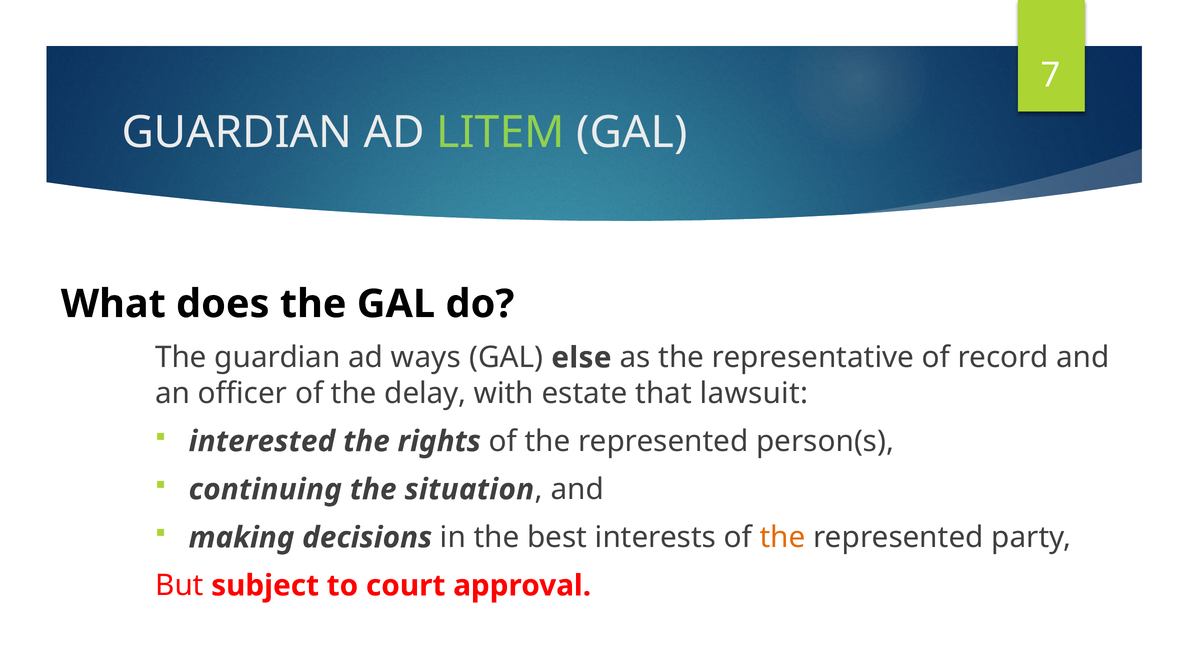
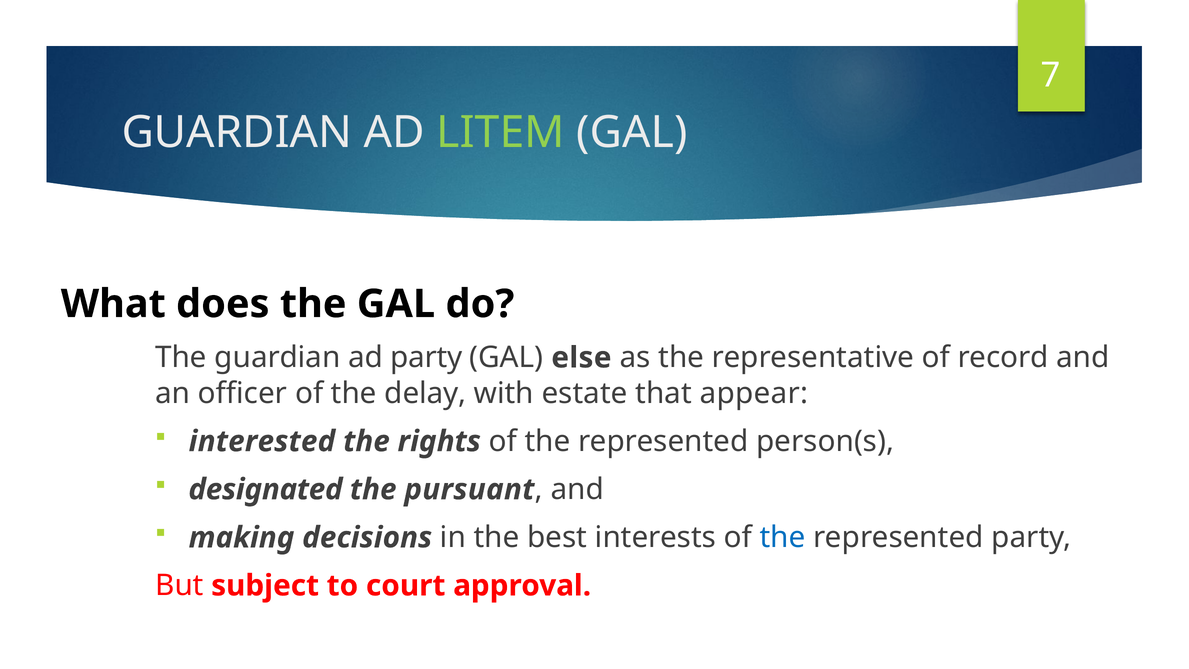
ad ways: ways -> party
lawsuit: lawsuit -> appear
continuing: continuing -> designated
situation: situation -> pursuant
the at (783, 537) colour: orange -> blue
